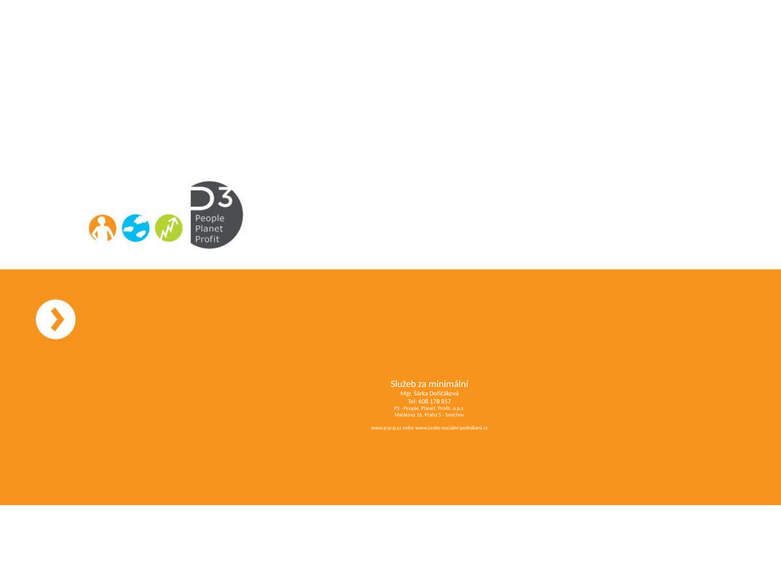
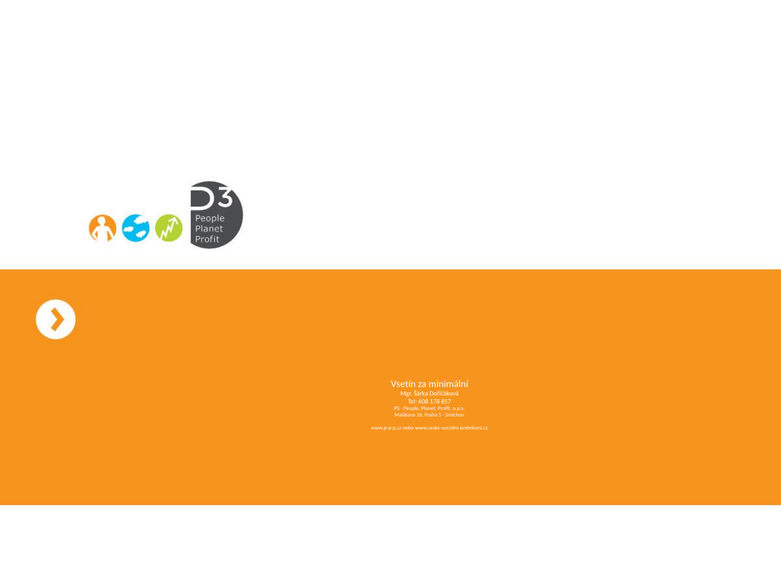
Služeb: Služeb -> Vsetín
